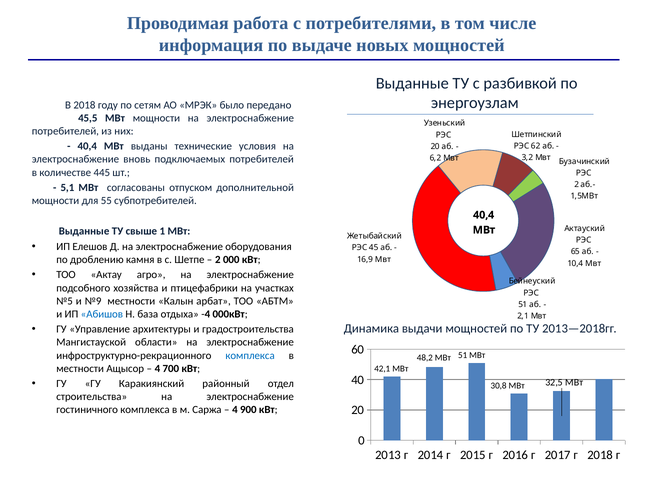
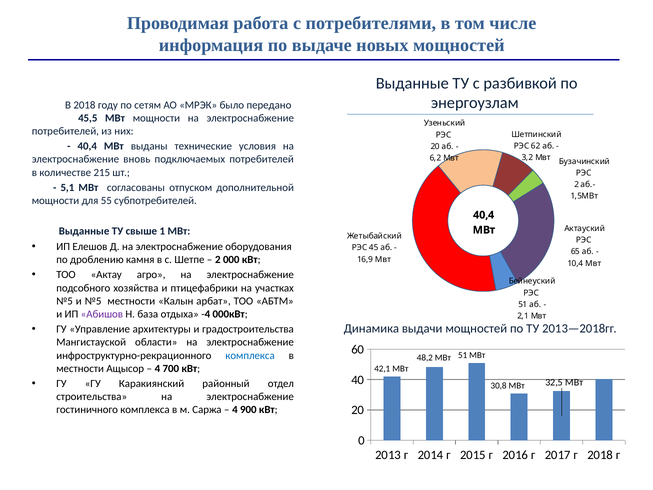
445: 445 -> 215
и №9: №9 -> №5
Абишов colour: blue -> purple
